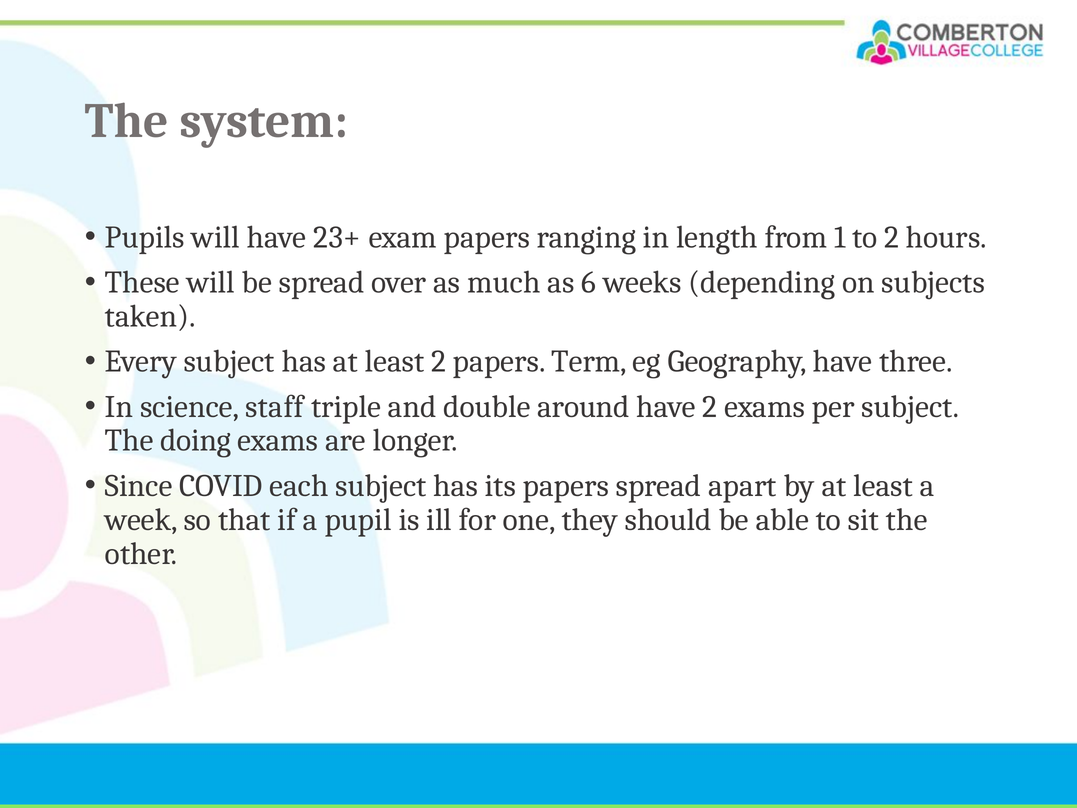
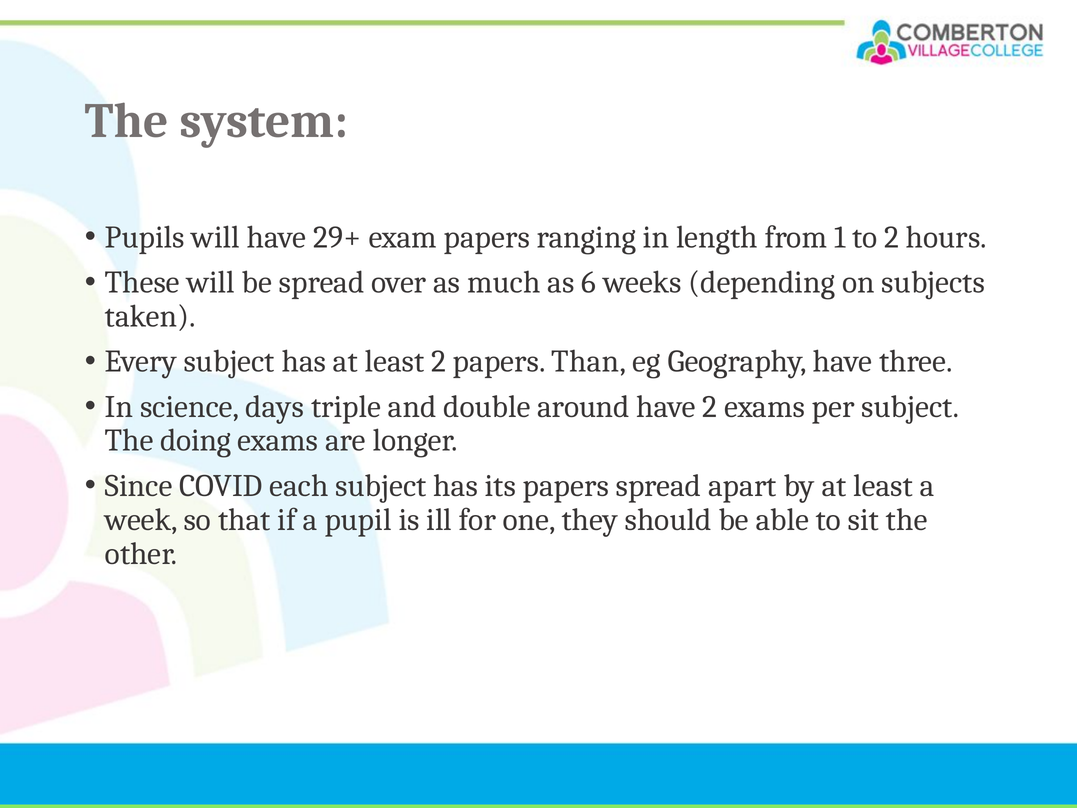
23+: 23+ -> 29+
Term: Term -> Than
staff: staff -> days
